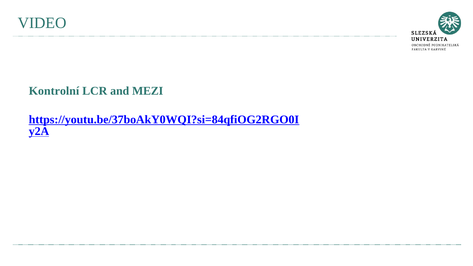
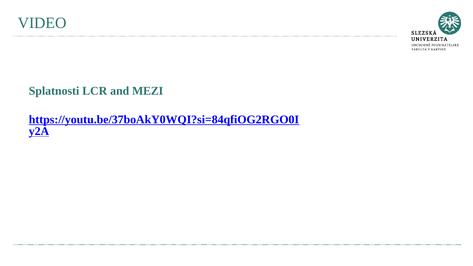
Kontrolní: Kontrolní -> Splatnosti
